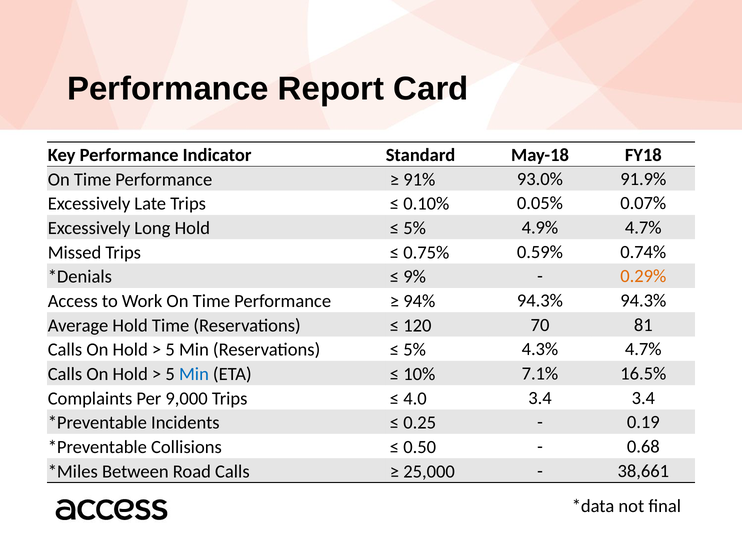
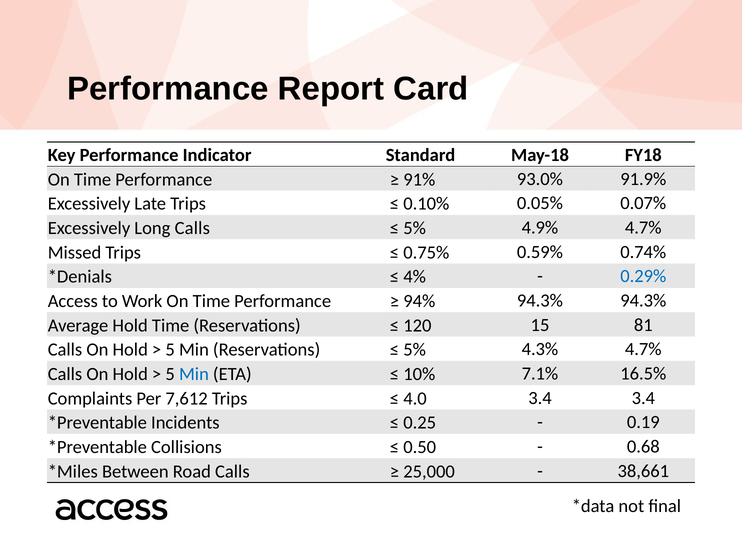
Long Hold: Hold -> Calls
9%: 9% -> 4%
0.29% colour: orange -> blue
70: 70 -> 15
9,000: 9,000 -> 7,612
